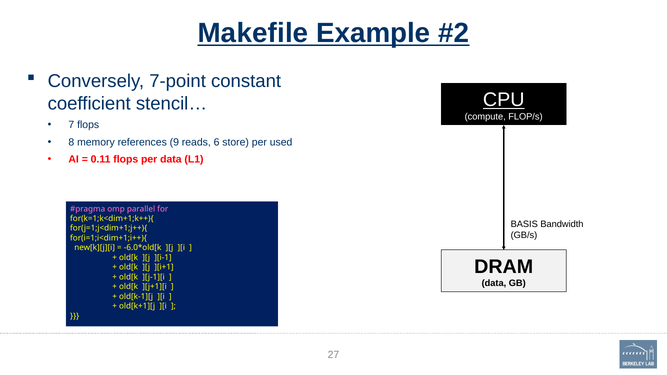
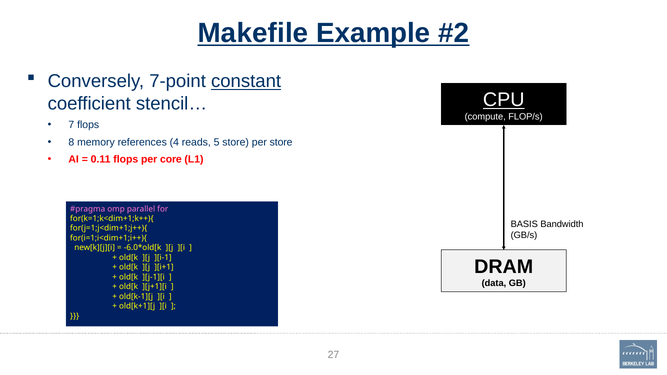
constant underline: none -> present
9: 9 -> 4
6: 6 -> 5
per used: used -> store
per data: data -> core
